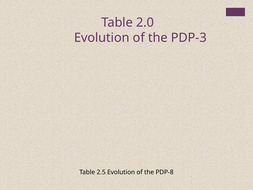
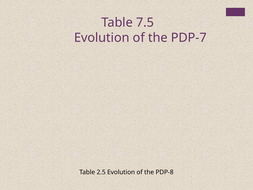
2.0: 2.0 -> 7.5
PDP-3: PDP-3 -> PDP-7
